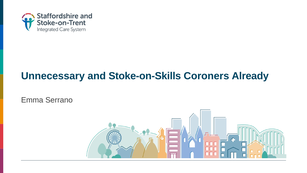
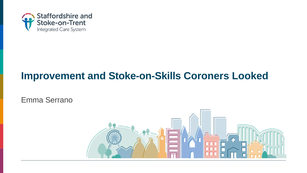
Unnecessary: Unnecessary -> Improvement
Already: Already -> Looked
